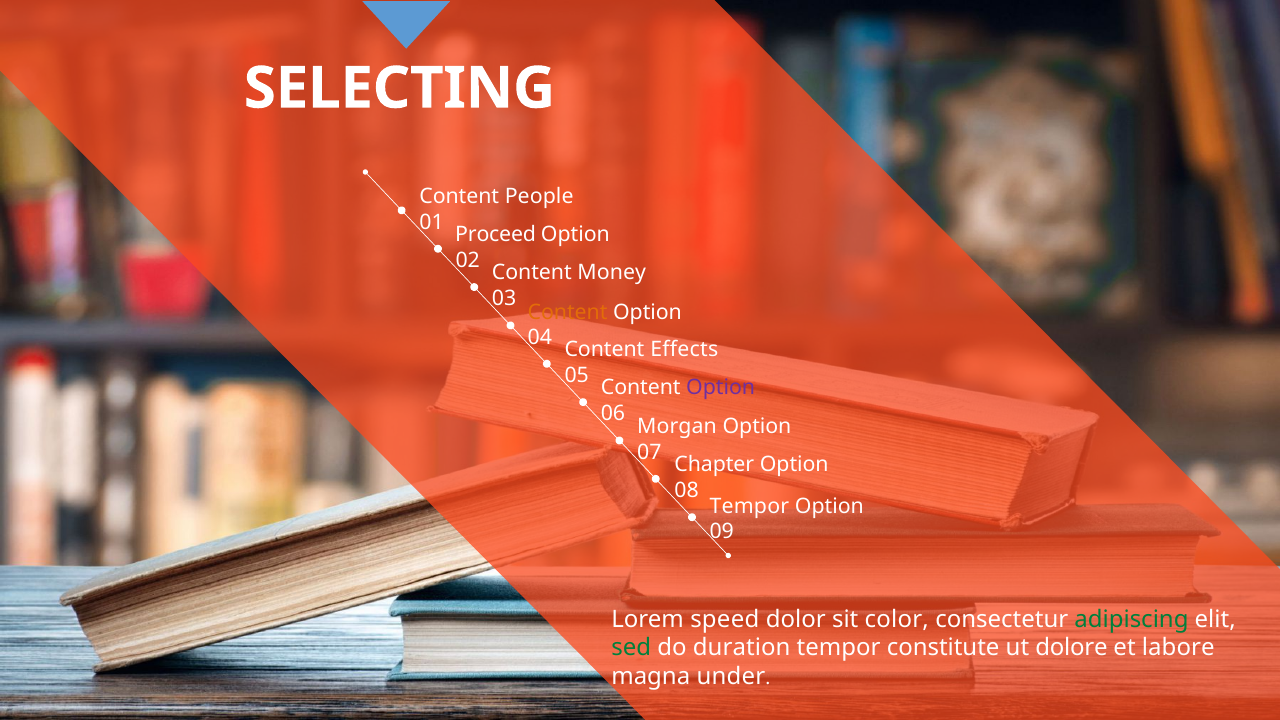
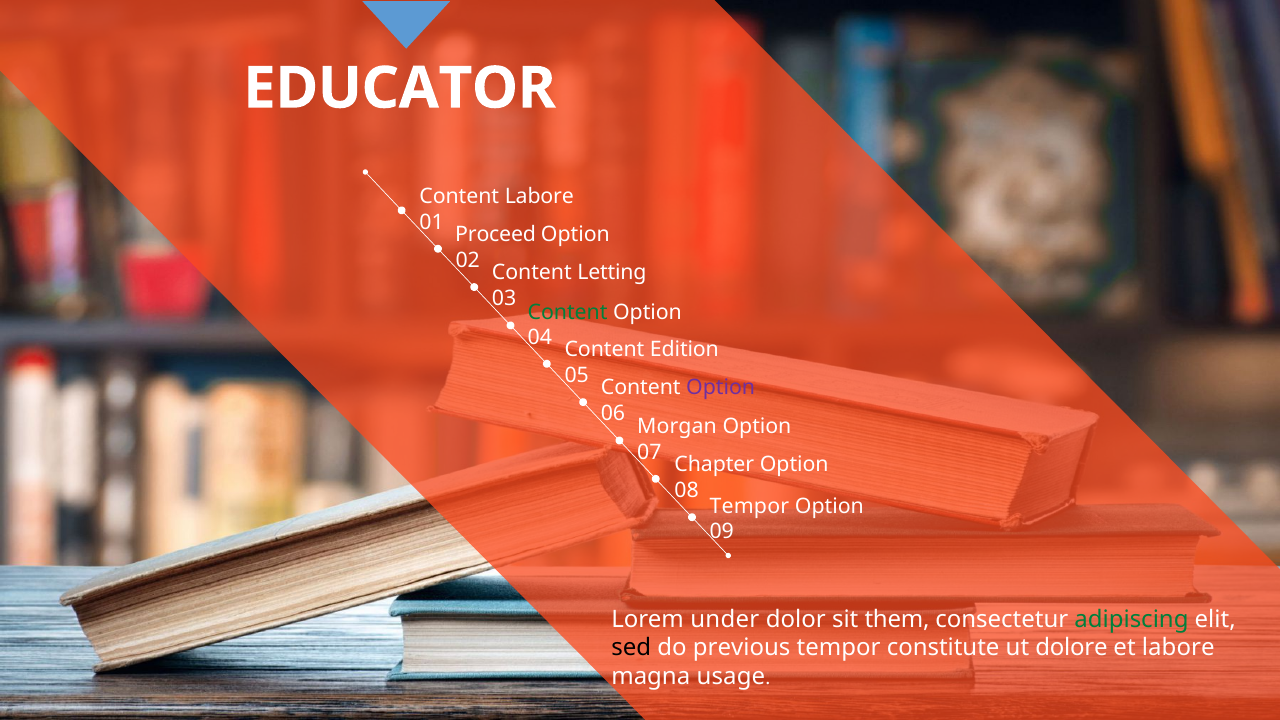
SELECTING: SELECTING -> EDUCATOR
Content People: People -> Labore
Money: Money -> Letting
Content at (568, 312) colour: orange -> green
Effects: Effects -> Edition
speed: speed -> under
color: color -> them
sed colour: green -> black
duration: duration -> previous
under: under -> usage
